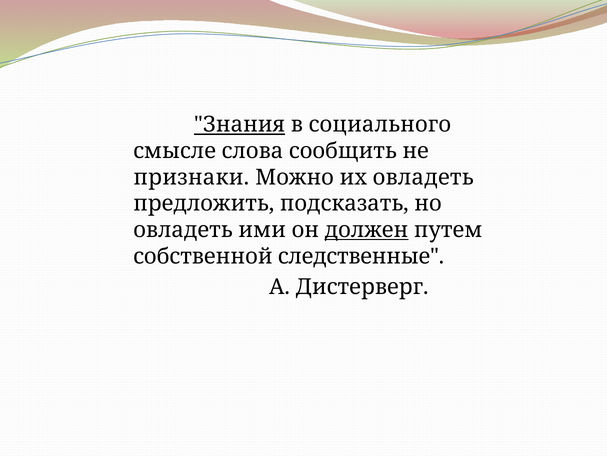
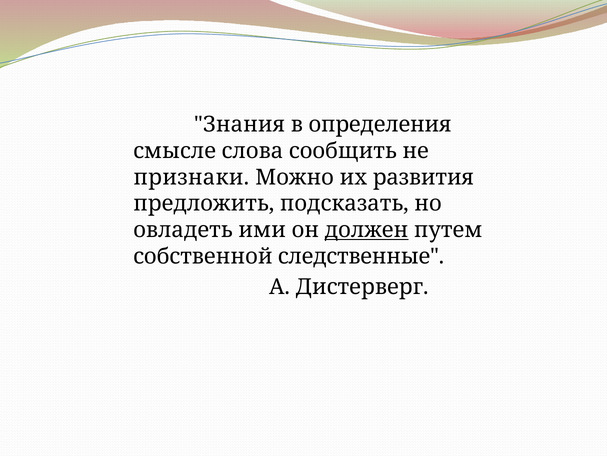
Знания underline: present -> none
социального: социального -> определения
их овладеть: овладеть -> развития
